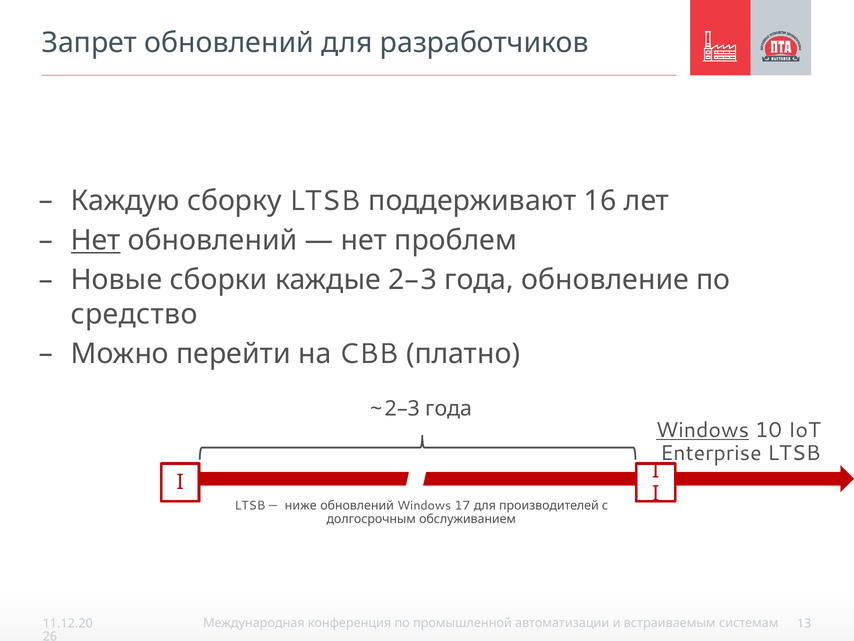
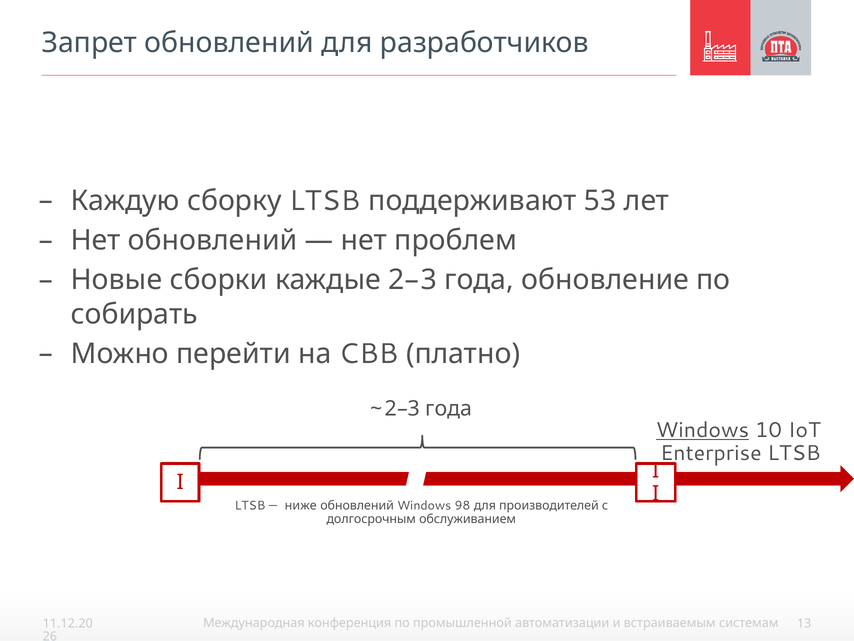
16: 16 -> 53
Нет at (96, 240) underline: present -> none
средство: средство -> собирать
17: 17 -> 98
